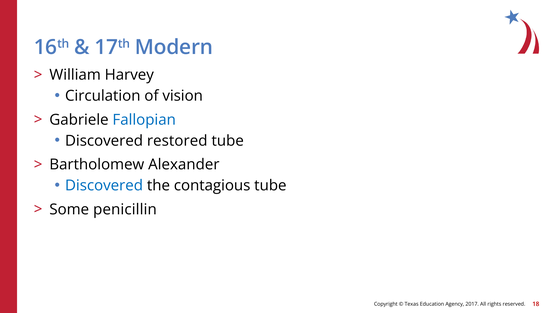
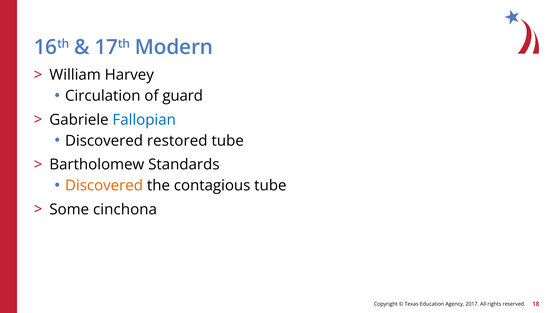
vision: vision -> guard
Alexander: Alexander -> Standards
Discovered at (104, 185) colour: blue -> orange
penicillin: penicillin -> cinchona
